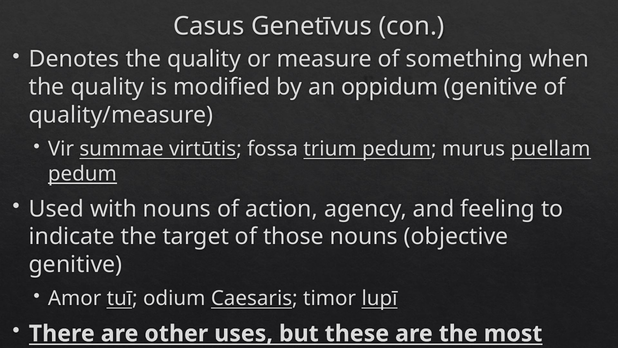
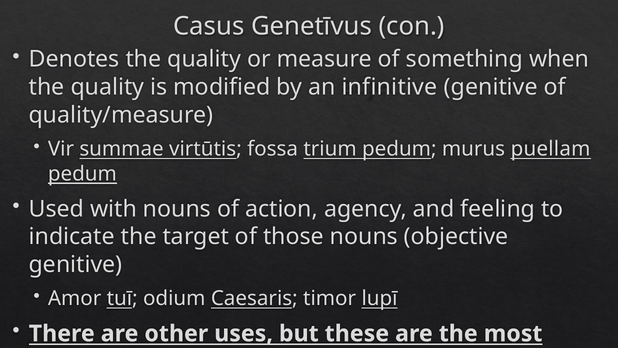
oppidum: oppidum -> infinitive
